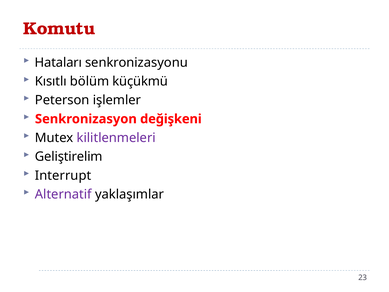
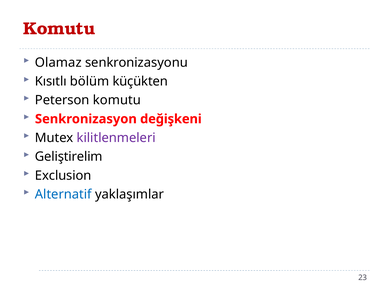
Hataları: Hataları -> Olamaz
küçükmü: küçükmü -> küçükten
Peterson işlemler: işlemler -> komutu
Interrupt: Interrupt -> Exclusion
Alternatif colour: purple -> blue
